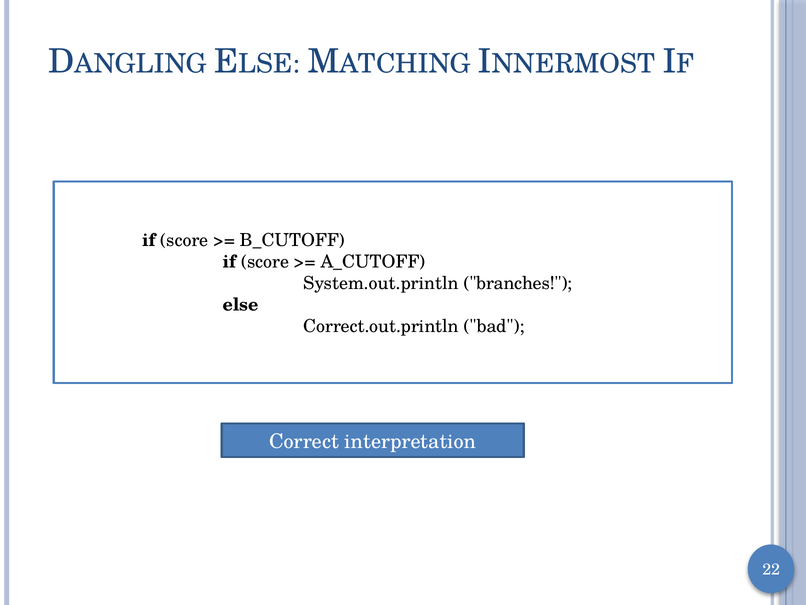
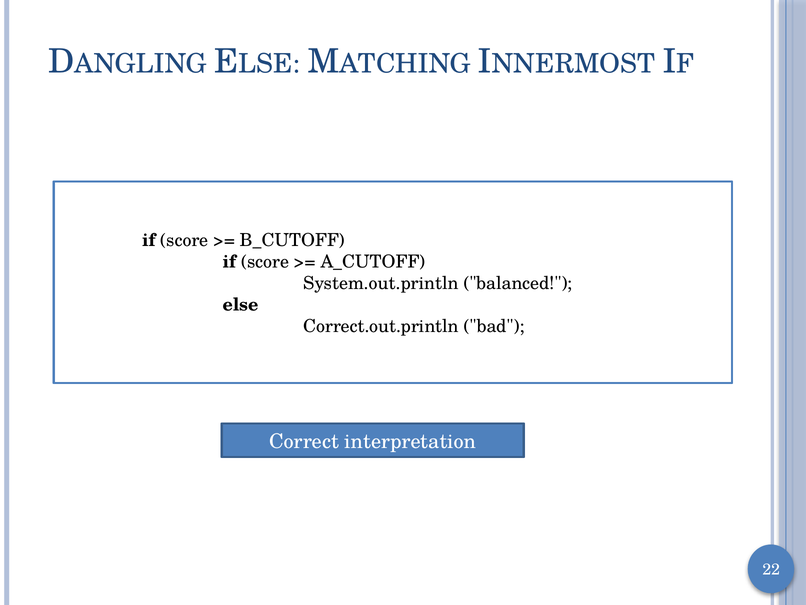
branches: branches -> balanced
